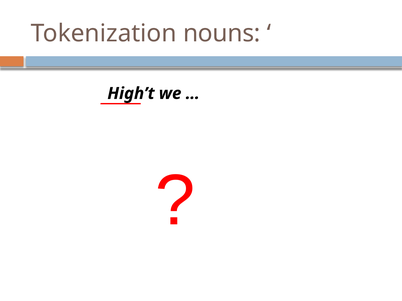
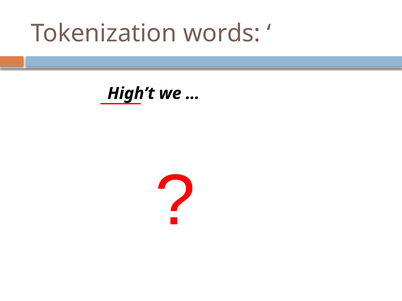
nouns: nouns -> words
